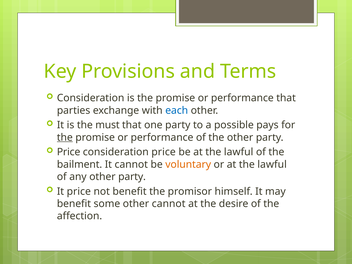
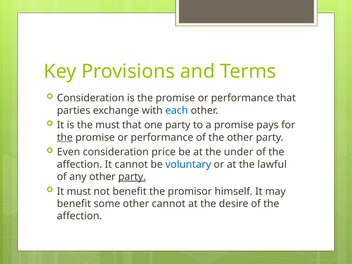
a possible: possible -> promise
Price at (69, 152): Price -> Even
be at the lawful: lawful -> under
bailment at (80, 164): bailment -> affection
voluntary colour: orange -> blue
party at (132, 177) underline: none -> present
It price: price -> must
